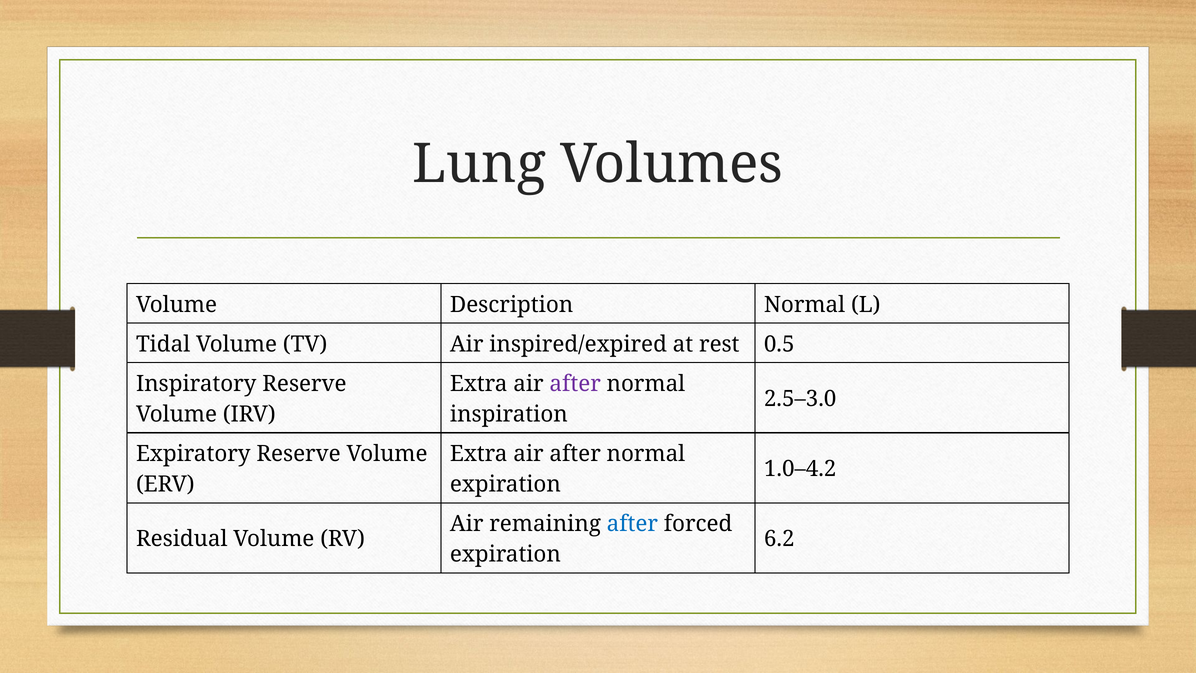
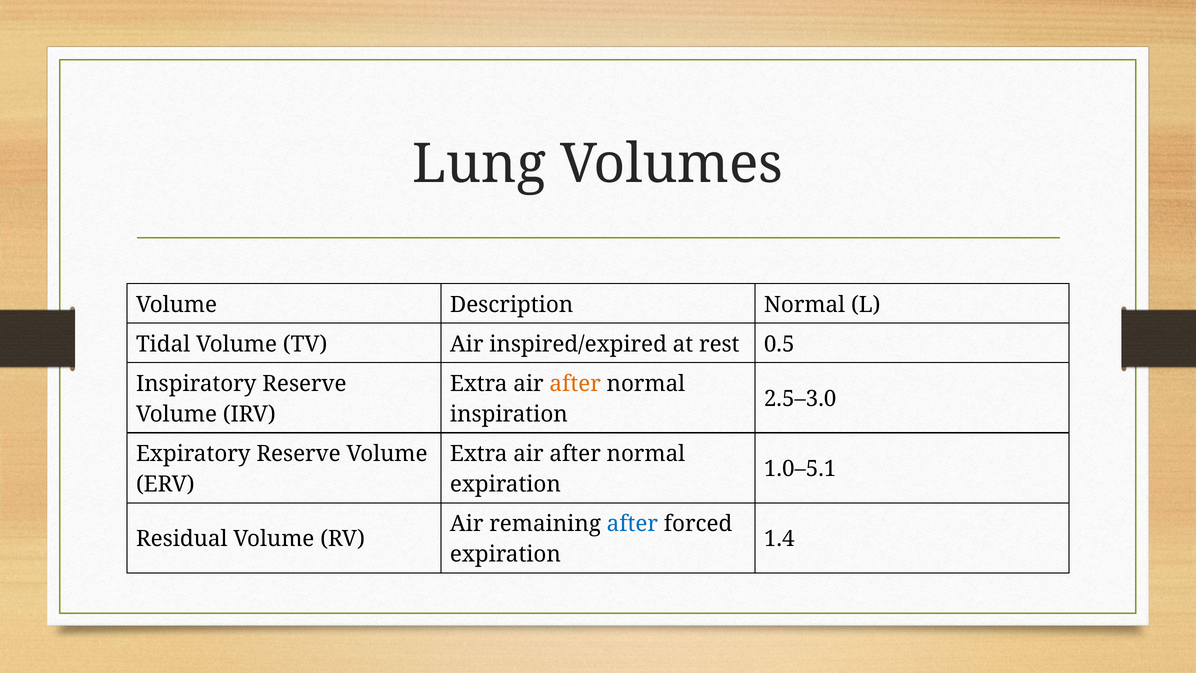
after at (575, 384) colour: purple -> orange
1.0–4.2: 1.0–4.2 -> 1.0–5.1
6.2: 6.2 -> 1.4
